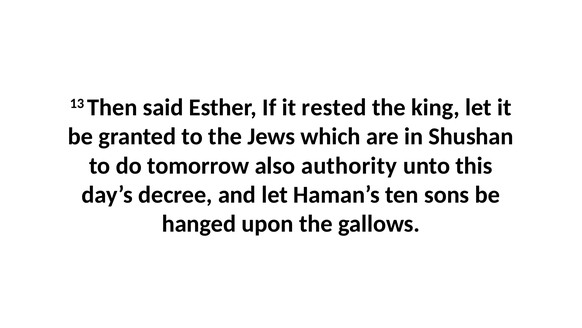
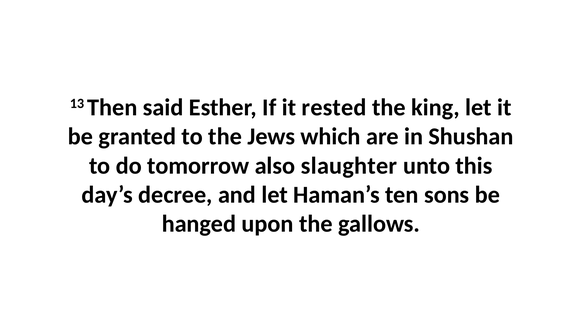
authority: authority -> slaughter
